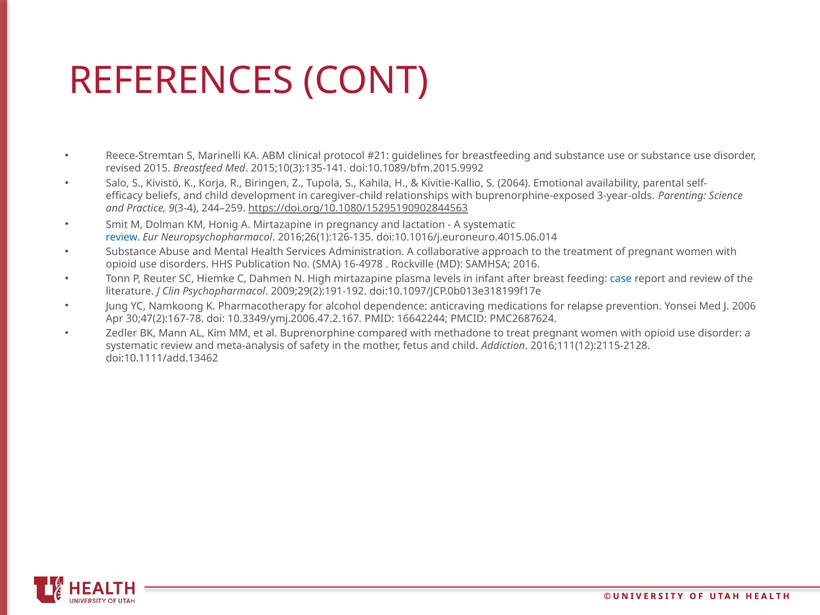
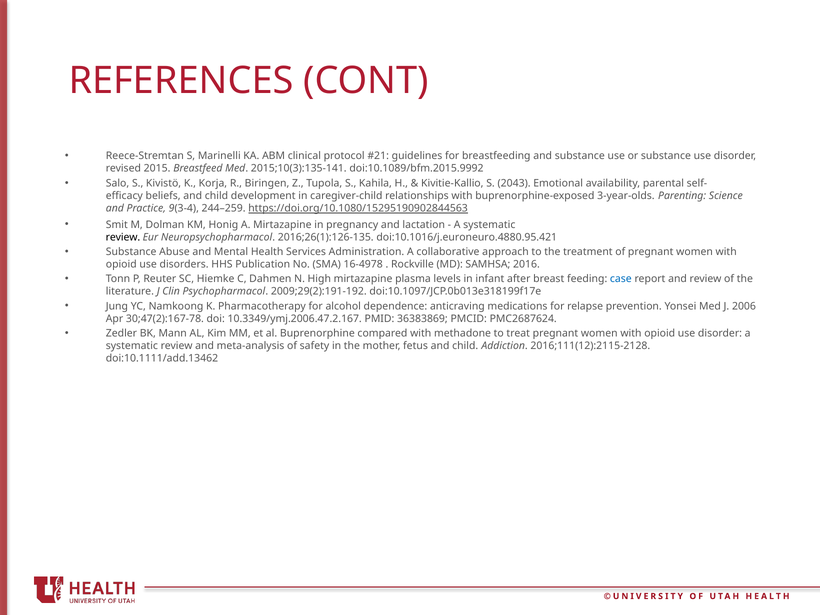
2064: 2064 -> 2043
review at (123, 237) colour: blue -> black
doi:10.1016/j.euroneuro.4015.06.014: doi:10.1016/j.euroneuro.4015.06.014 -> doi:10.1016/j.euroneuro.4880.95.421
16642244: 16642244 -> 36383869
